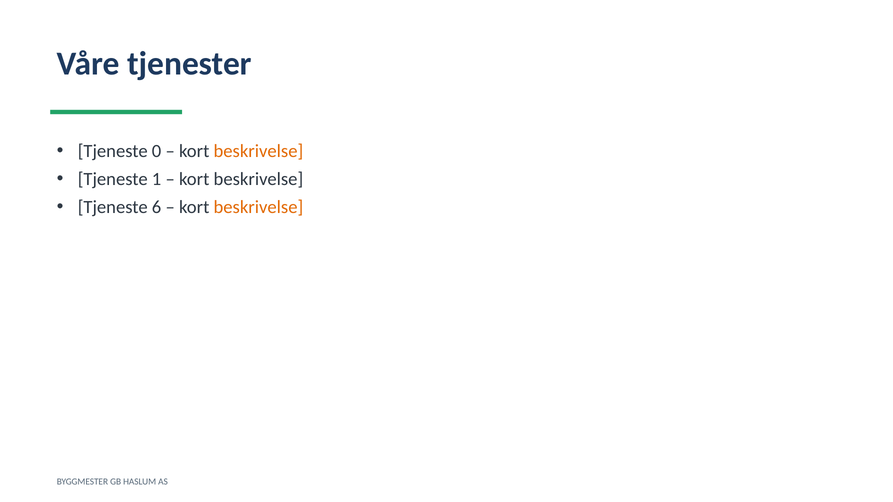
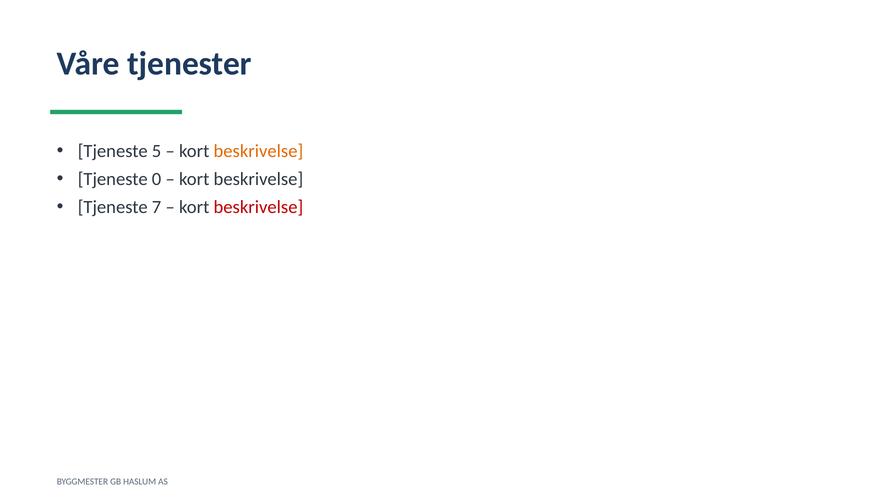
0: 0 -> 5
1: 1 -> 0
6: 6 -> 7
beskrivelse at (258, 207) colour: orange -> red
